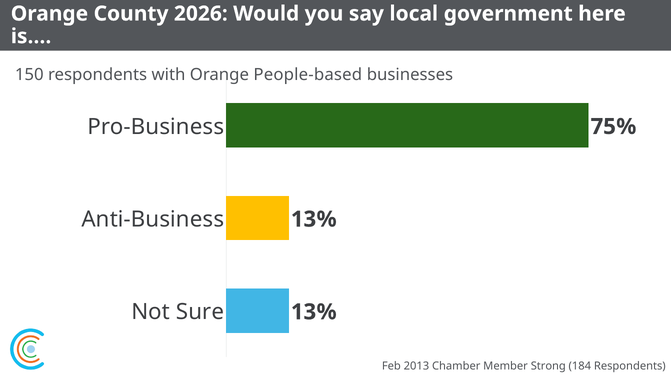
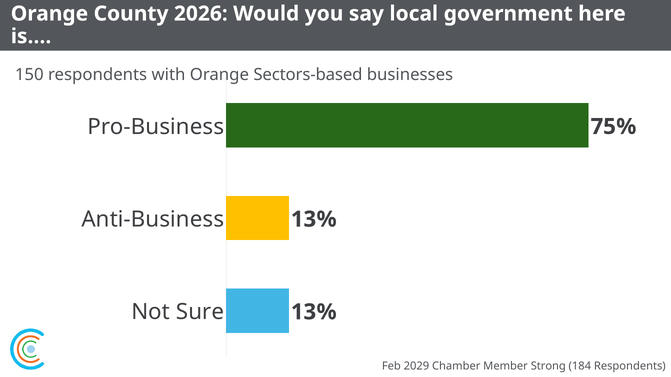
People-based: People-based -> Sectors-based
2013: 2013 -> 2029
